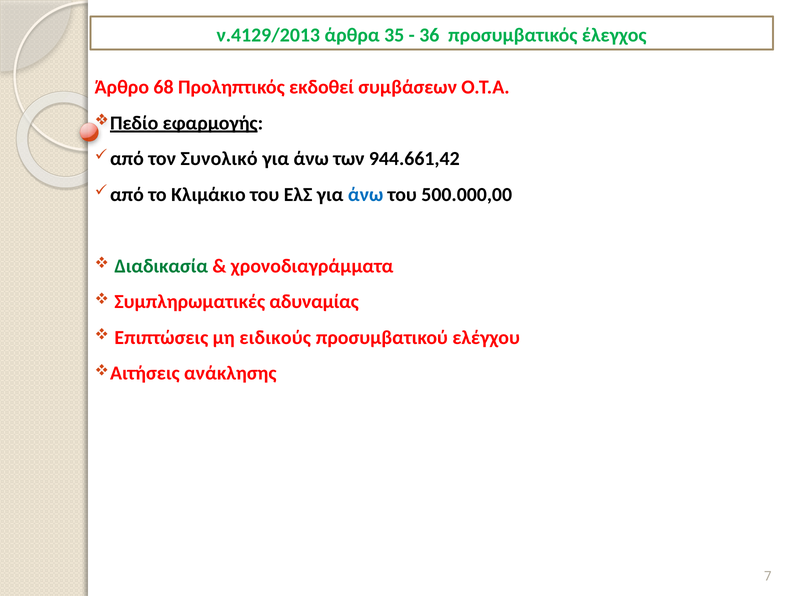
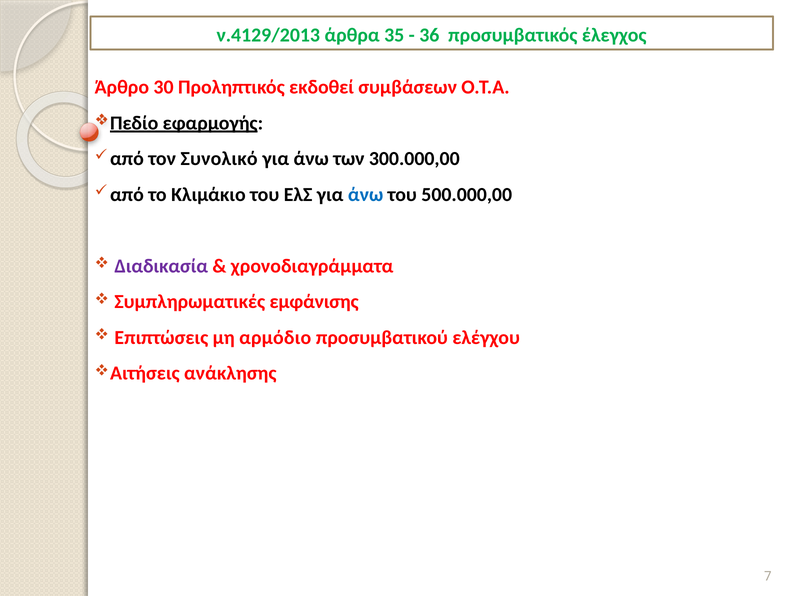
68: 68 -> 30
944.661,42: 944.661,42 -> 300.000,00
Διαδικασία colour: green -> purple
αδυναμίας: αδυναμίας -> εμφάνισης
ειδικούς: ειδικούς -> αρμόδιο
